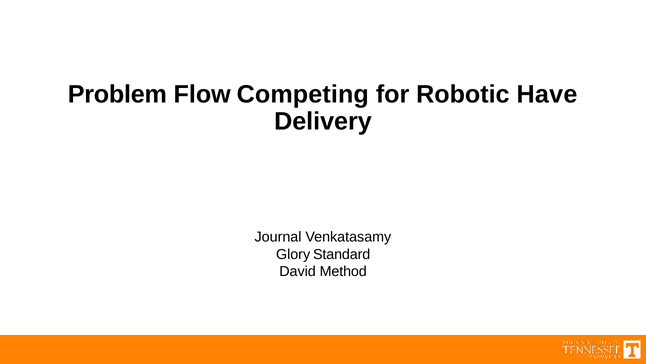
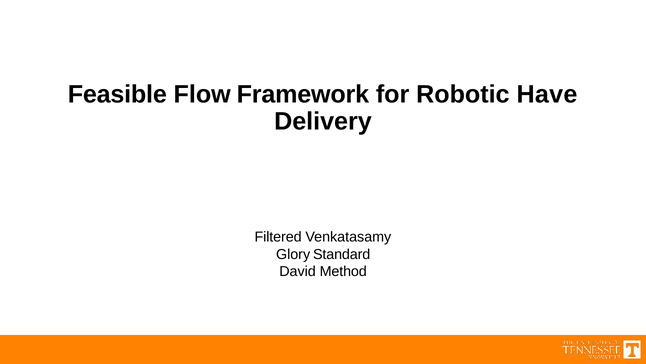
Problem: Problem -> Feasible
Competing: Competing -> Framework
Journal: Journal -> Filtered
